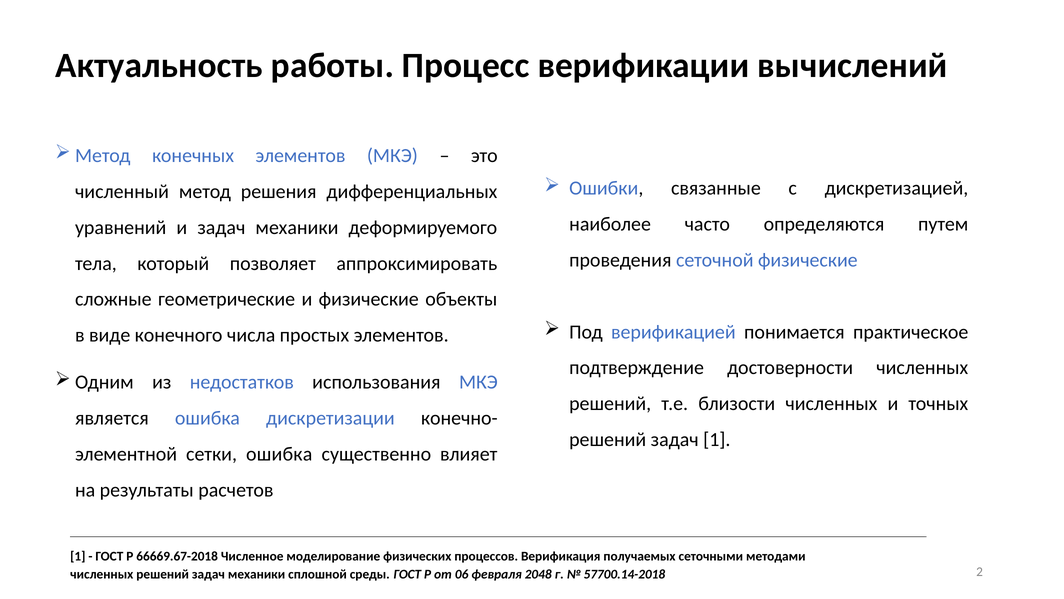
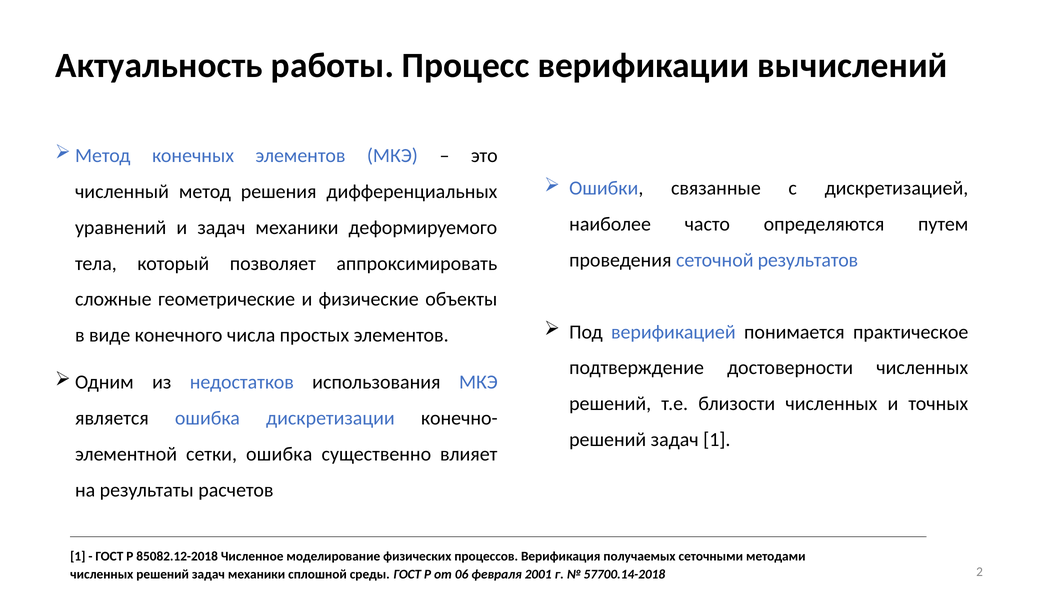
сеточной физические: физические -> результатов
66669.67-2018: 66669.67-2018 -> 85082.12-2018
2048: 2048 -> 2001
